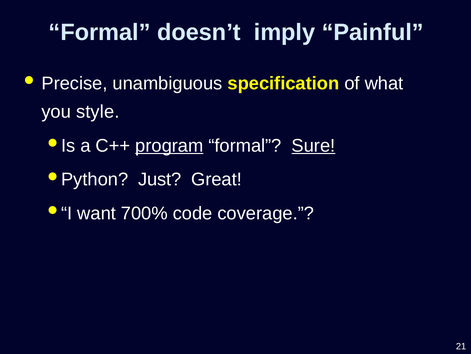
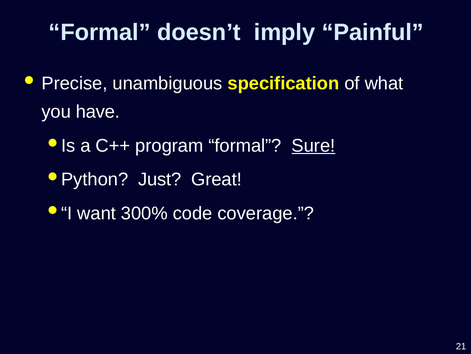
style: style -> have
program underline: present -> none
700%: 700% -> 300%
